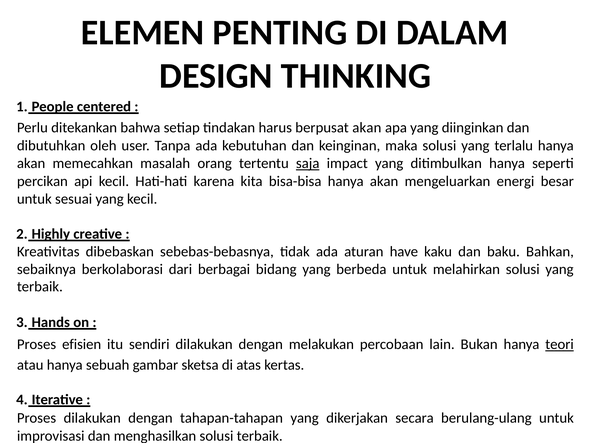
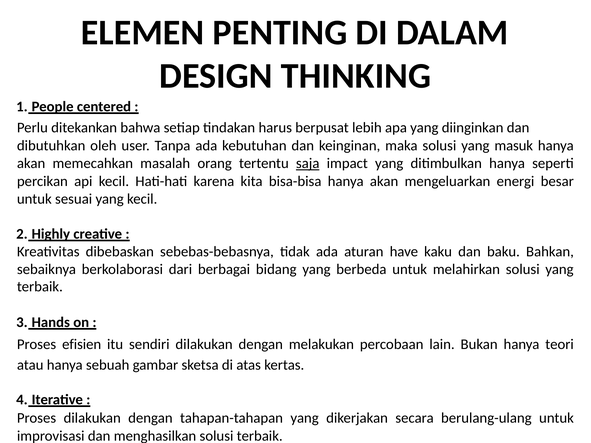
berpusat akan: akan -> lebih
terlalu: terlalu -> masuk
teori underline: present -> none
